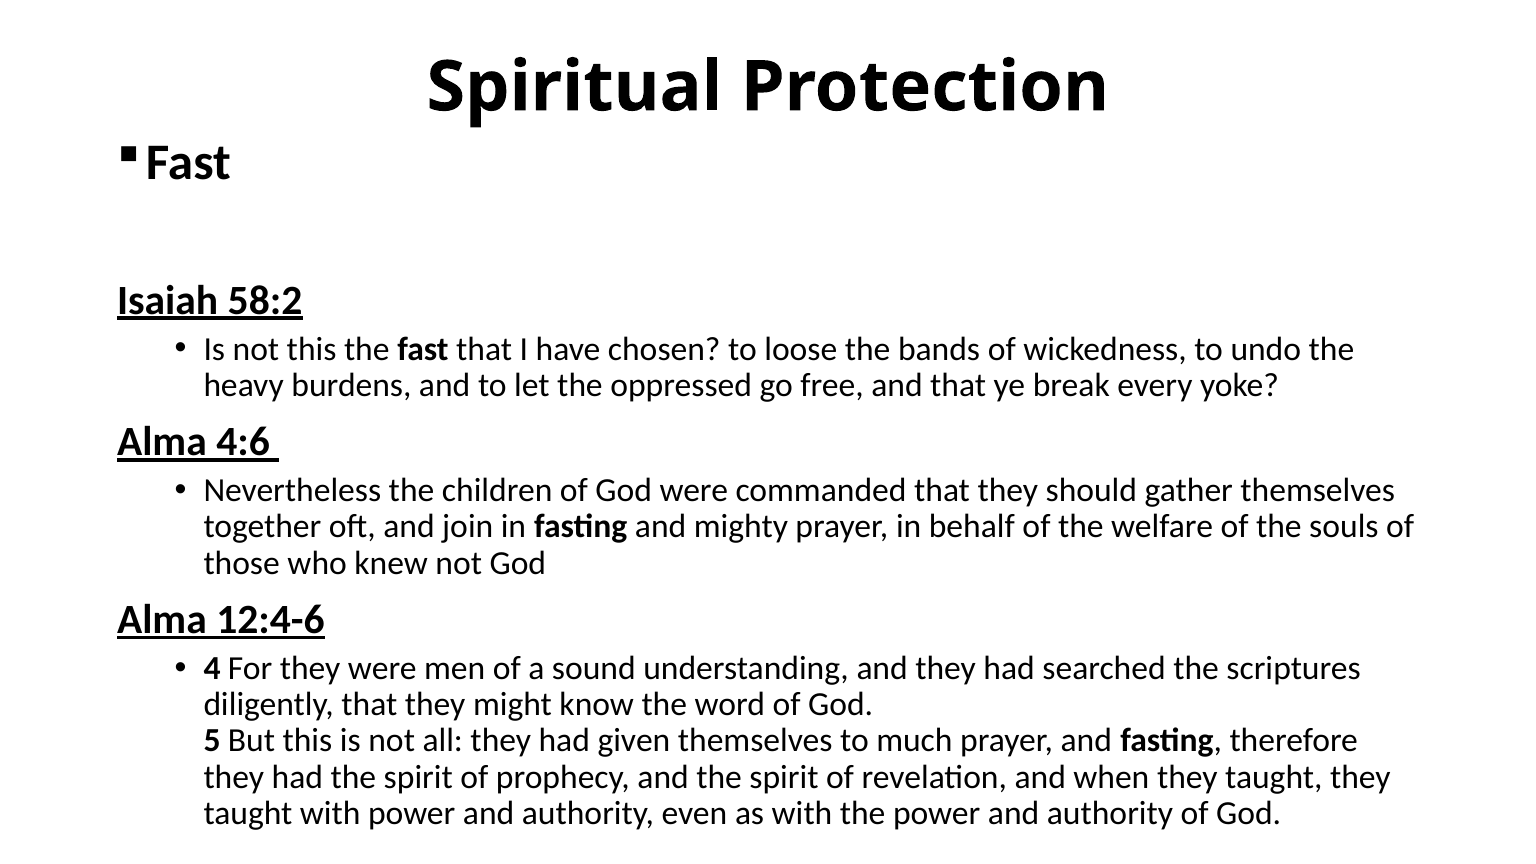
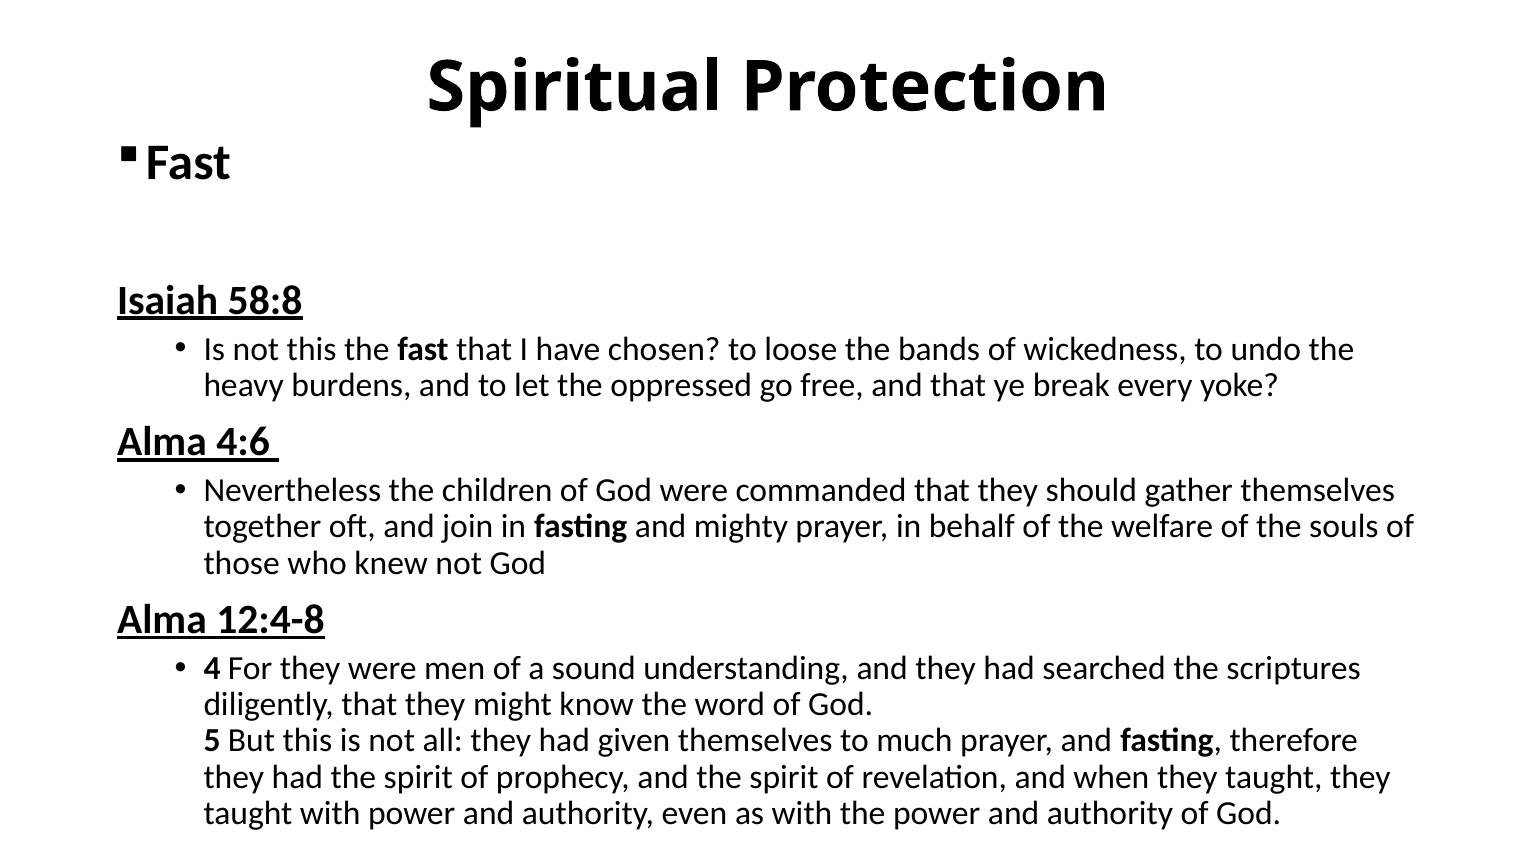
58:2: 58:2 -> 58:8
12:4-6: 12:4-6 -> 12:4-8
